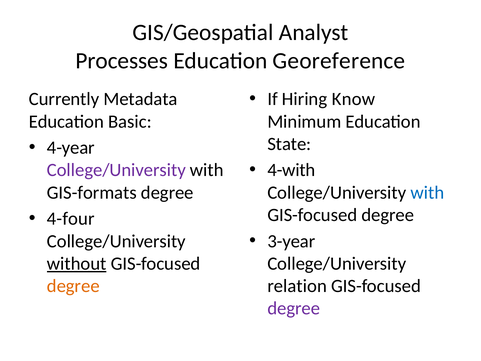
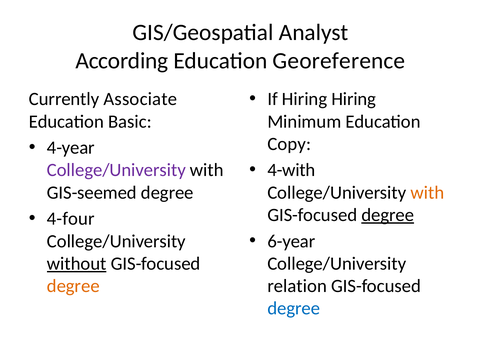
Processes: Processes -> According
Hiring Know: Know -> Hiring
Metadata: Metadata -> Associate
State: State -> Copy
GIS-formats: GIS-formats -> GIS-seemed
with at (427, 192) colour: blue -> orange
degree at (388, 215) underline: none -> present
3-year: 3-year -> 6-year
degree at (294, 308) colour: purple -> blue
